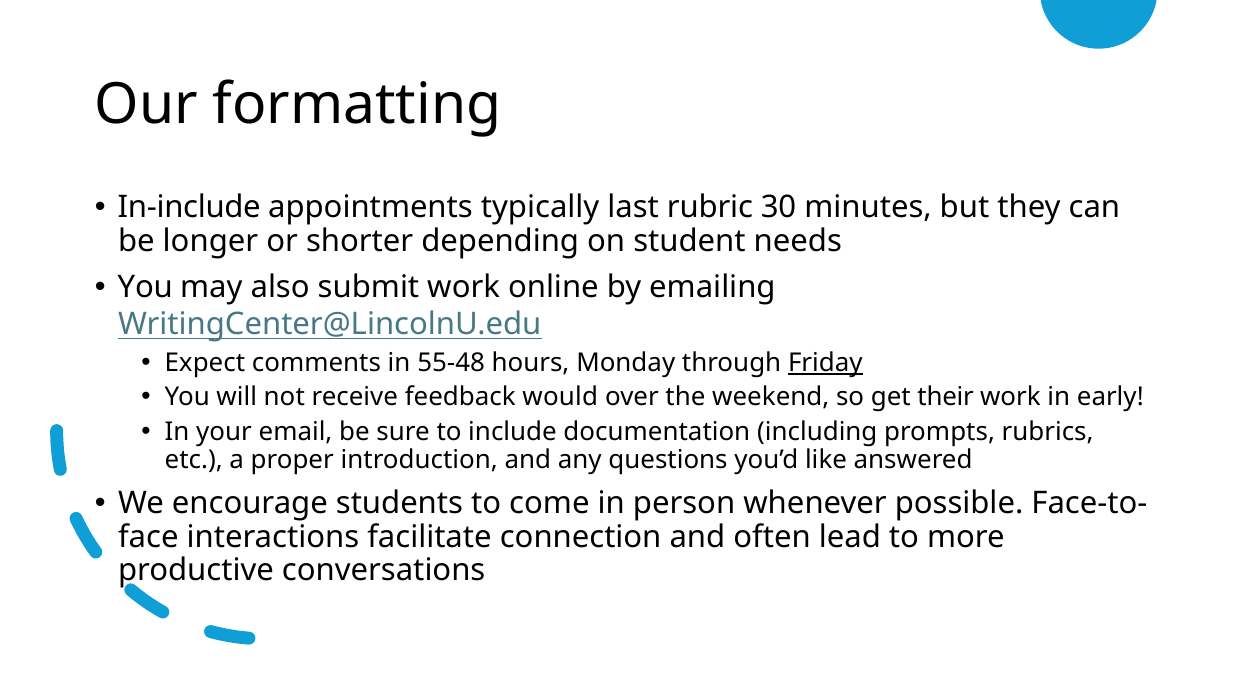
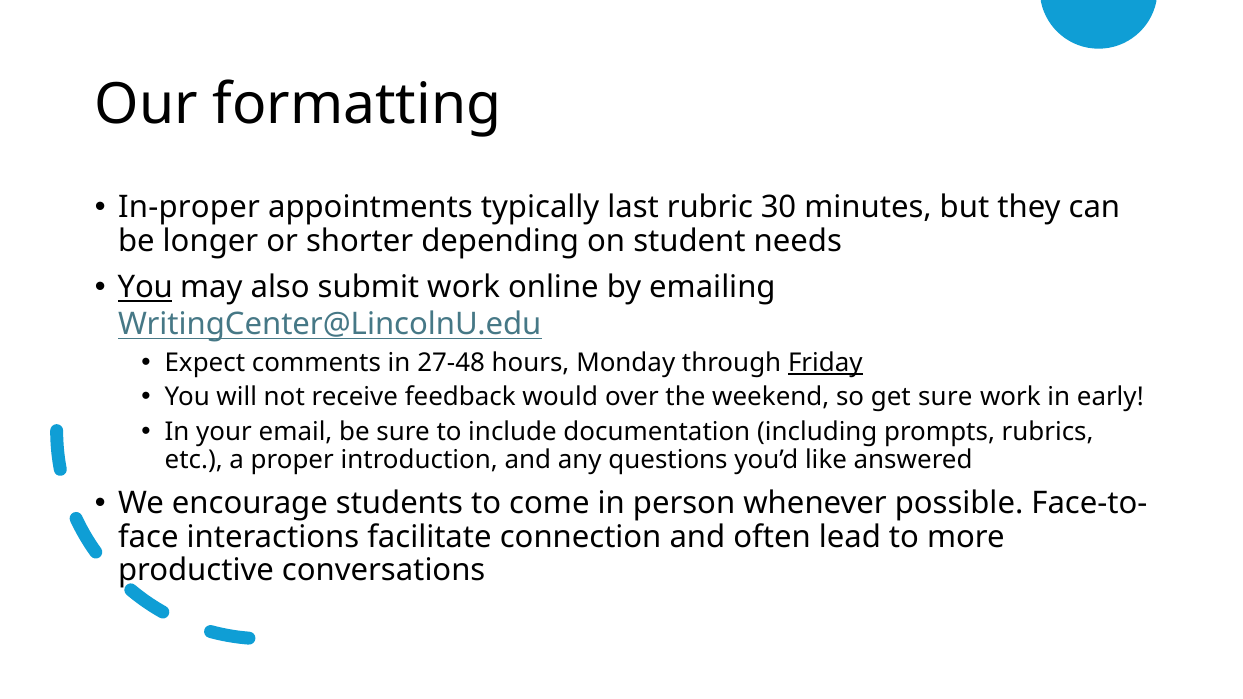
In-include: In-include -> In-proper
You at (145, 287) underline: none -> present
55-48: 55-48 -> 27-48
get their: their -> sure
